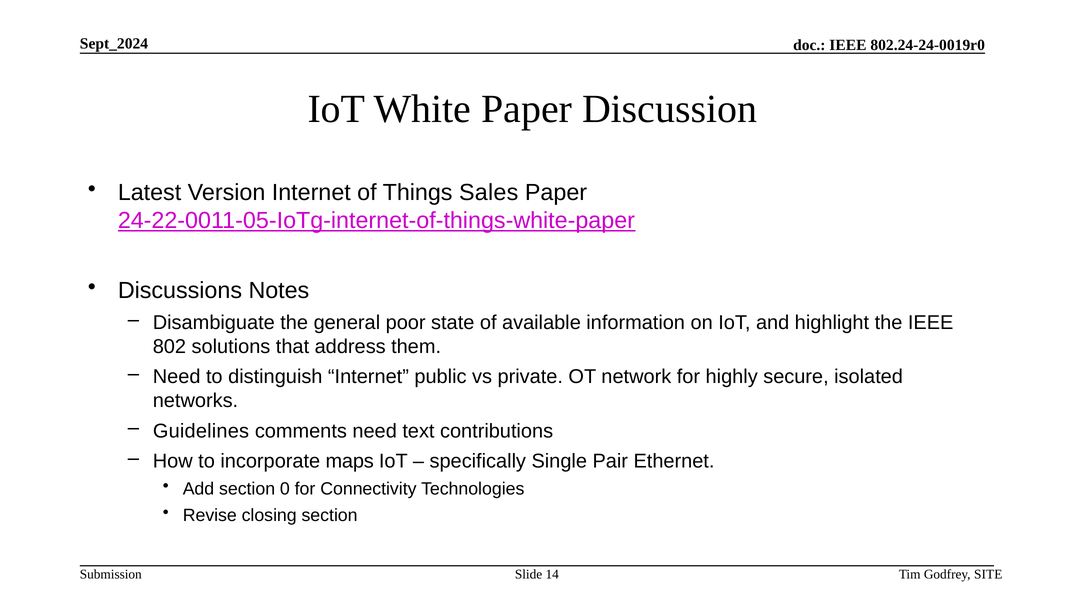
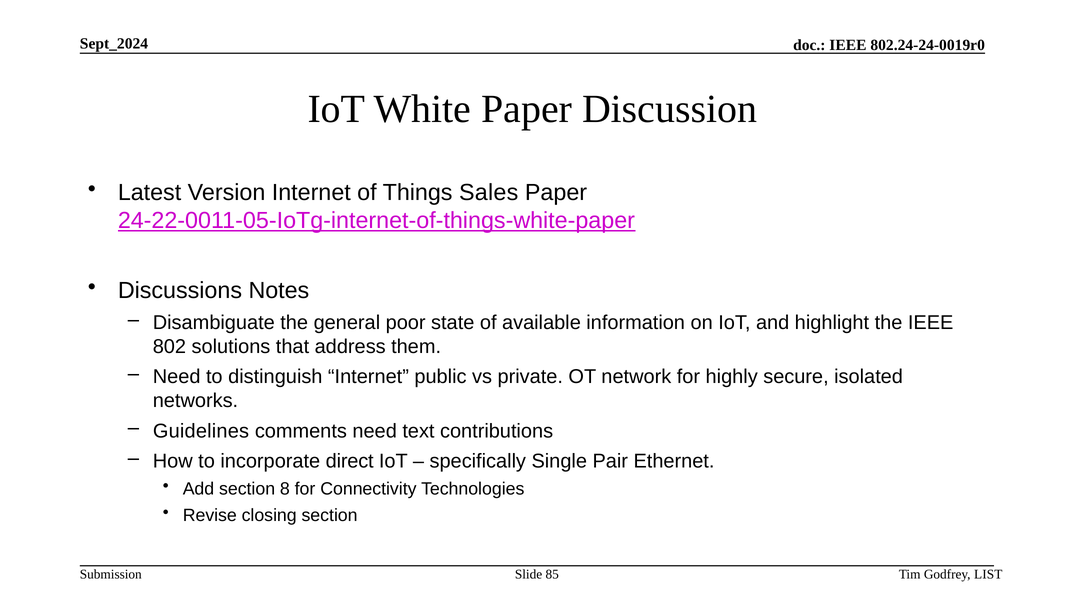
maps: maps -> direct
0: 0 -> 8
14: 14 -> 85
SITE: SITE -> LIST
